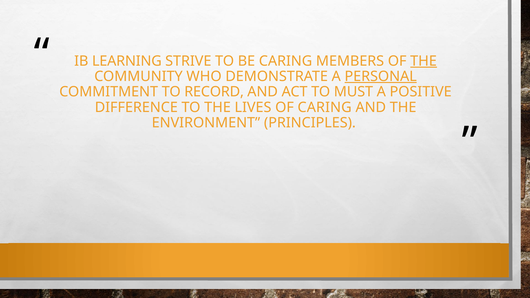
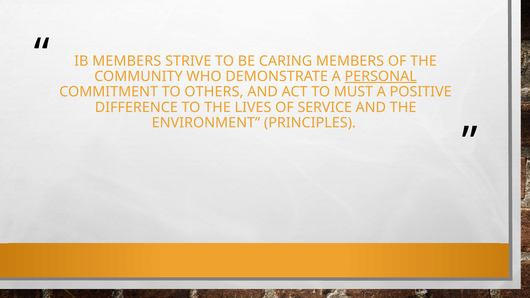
IB LEARNING: LEARNING -> MEMBERS
THE at (424, 61) underline: present -> none
RECORD: RECORD -> OTHERS
OF CARING: CARING -> SERVICE
